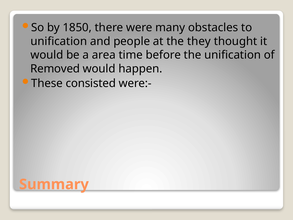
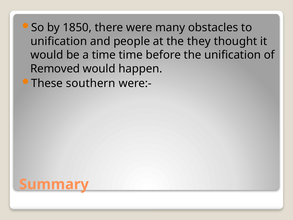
a area: area -> time
consisted: consisted -> southern
